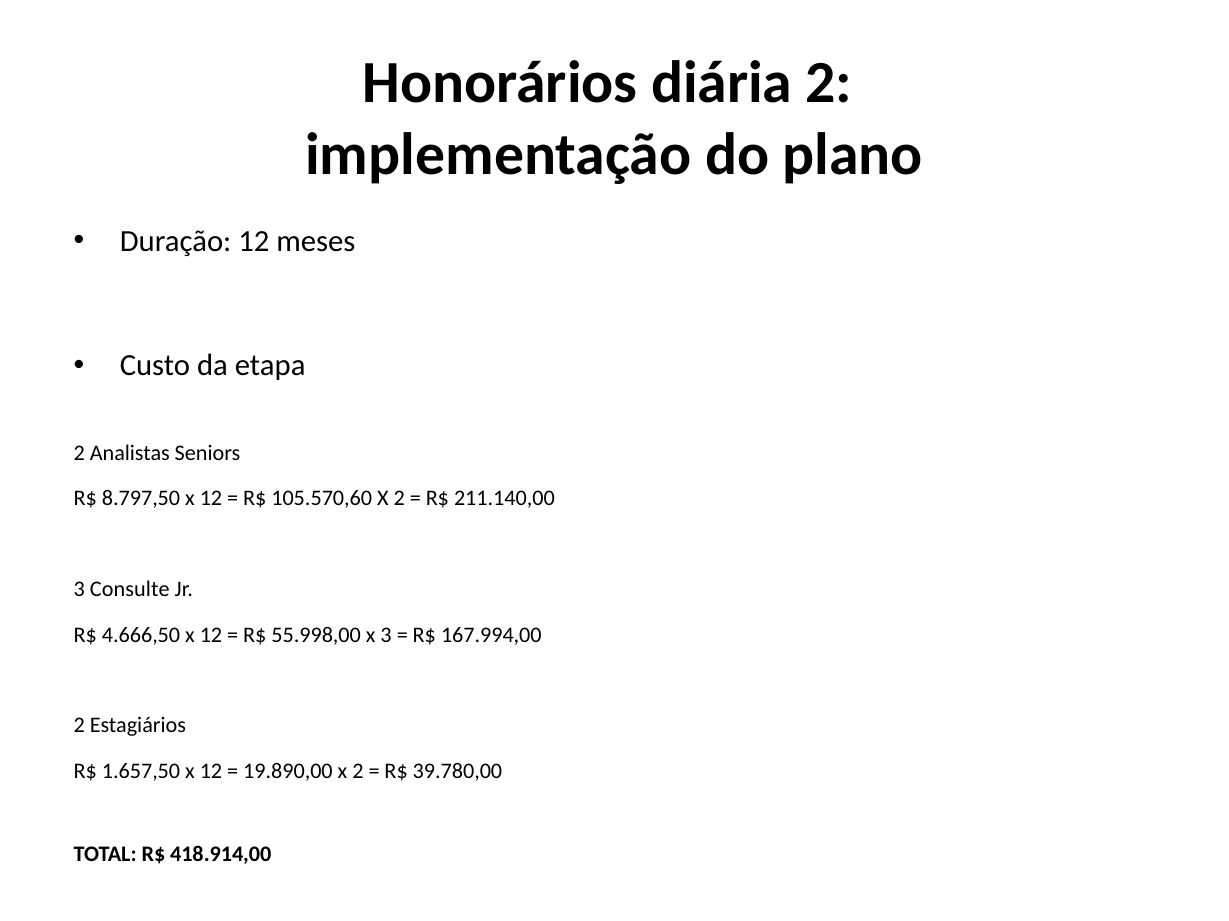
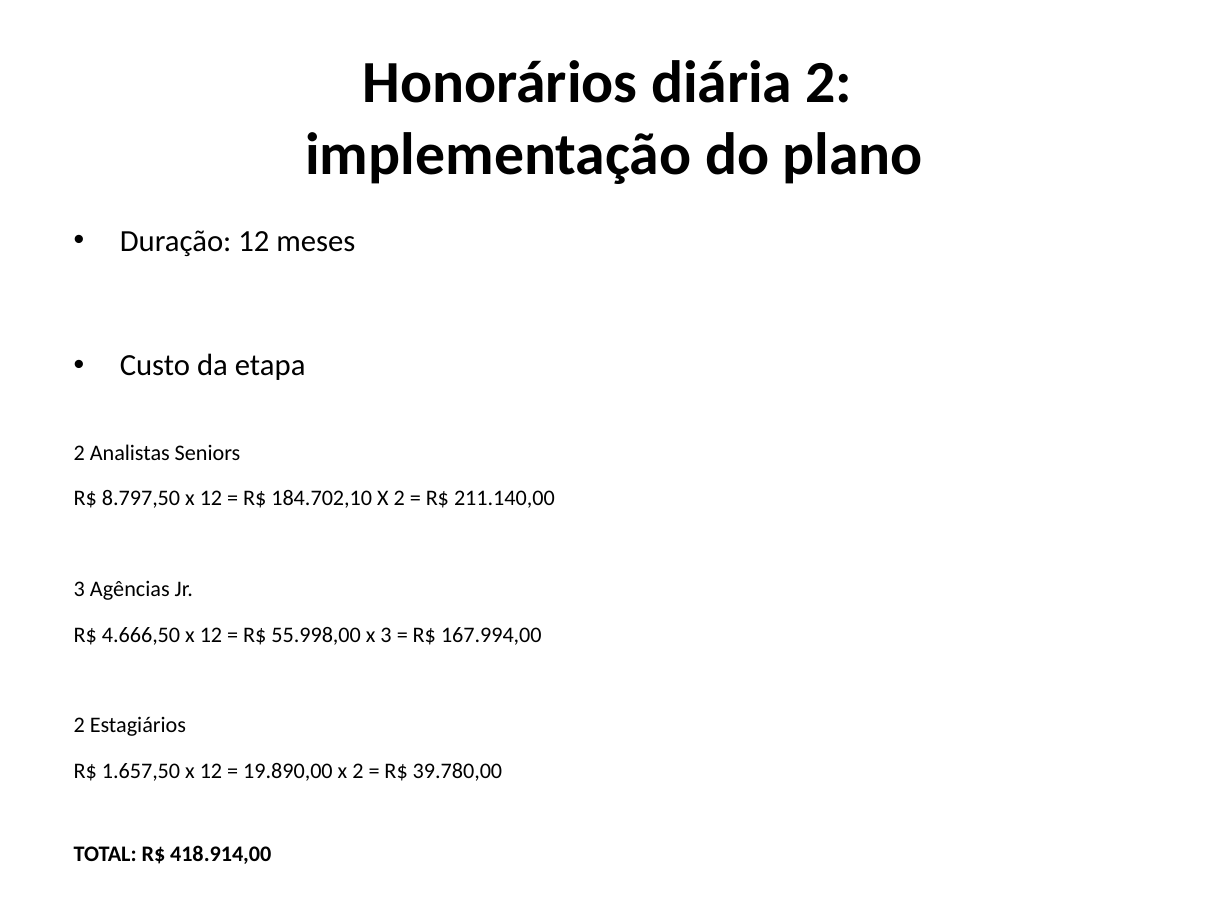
105.570,60: 105.570,60 -> 184.702,10
Consulte: Consulte -> Agências
